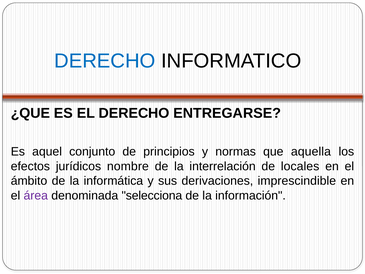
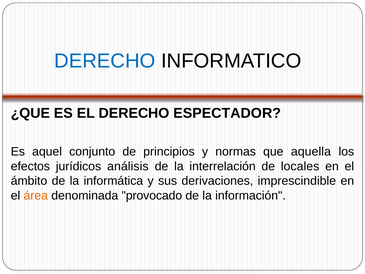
ENTREGARSE: ENTREGARSE -> ESPECTADOR
nombre: nombre -> análisis
área colour: purple -> orange
selecciona: selecciona -> provocado
